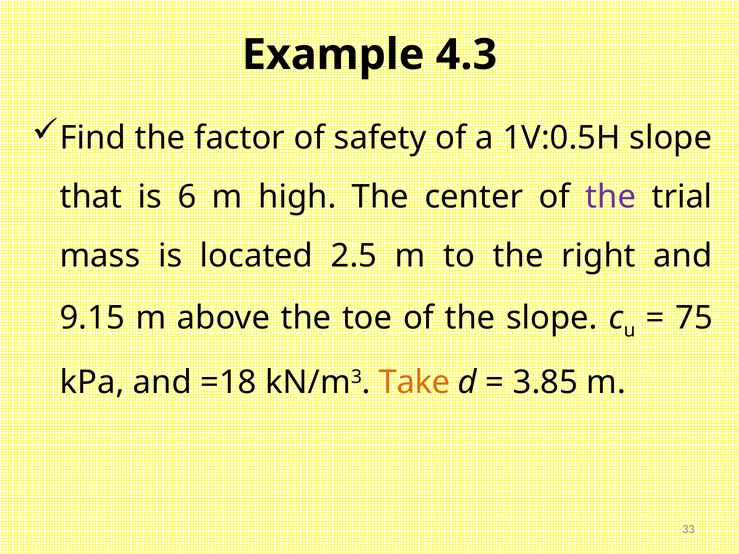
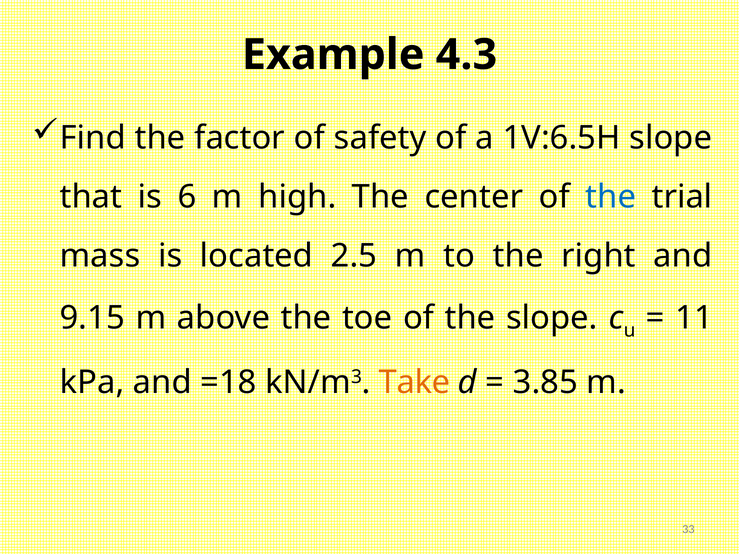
1V:0.5H: 1V:0.5H -> 1V:6.5H
the at (611, 197) colour: purple -> blue
75: 75 -> 11
